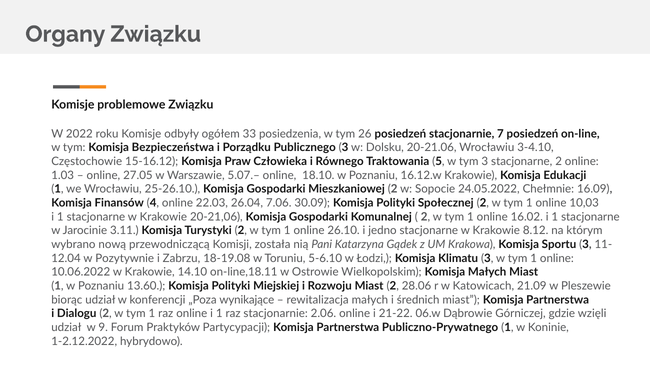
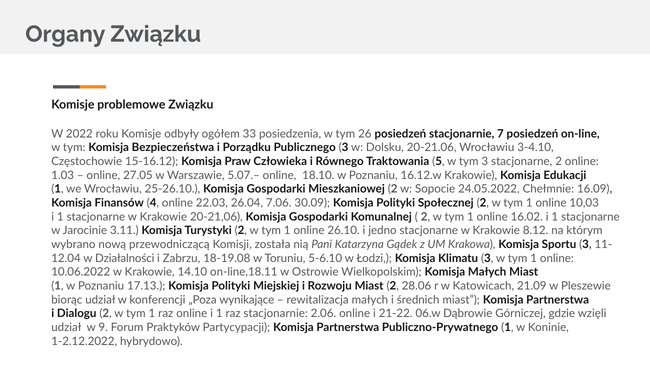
Pozytywnie: Pozytywnie -> Działalności
13.60: 13.60 -> 17.13
